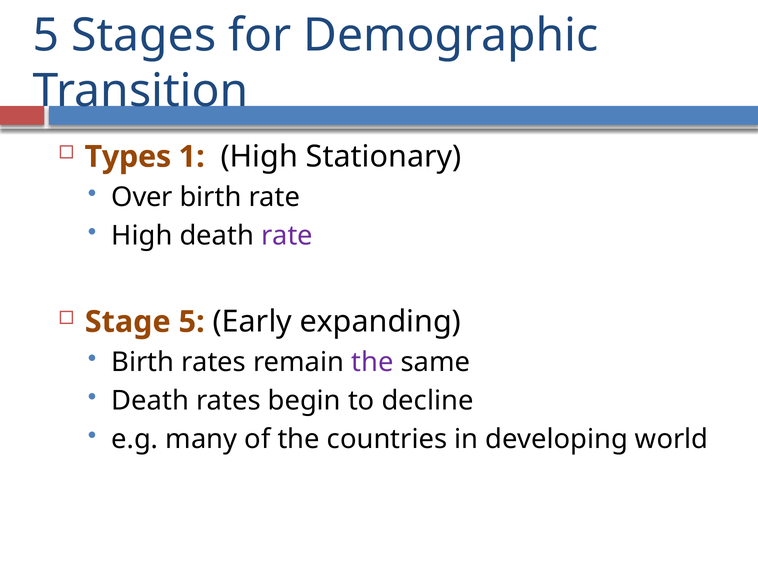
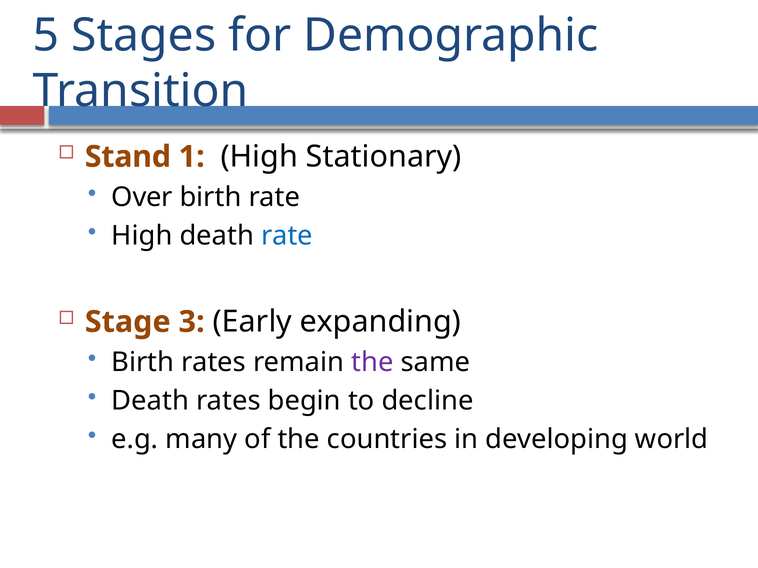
Types: Types -> Stand
rate at (287, 236) colour: purple -> blue
Stage 5: 5 -> 3
